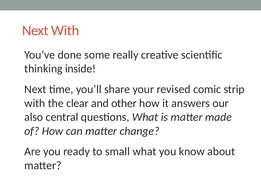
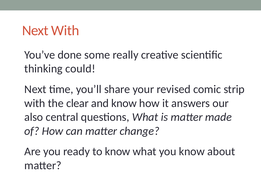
inside: inside -> could
and other: other -> know
to small: small -> know
